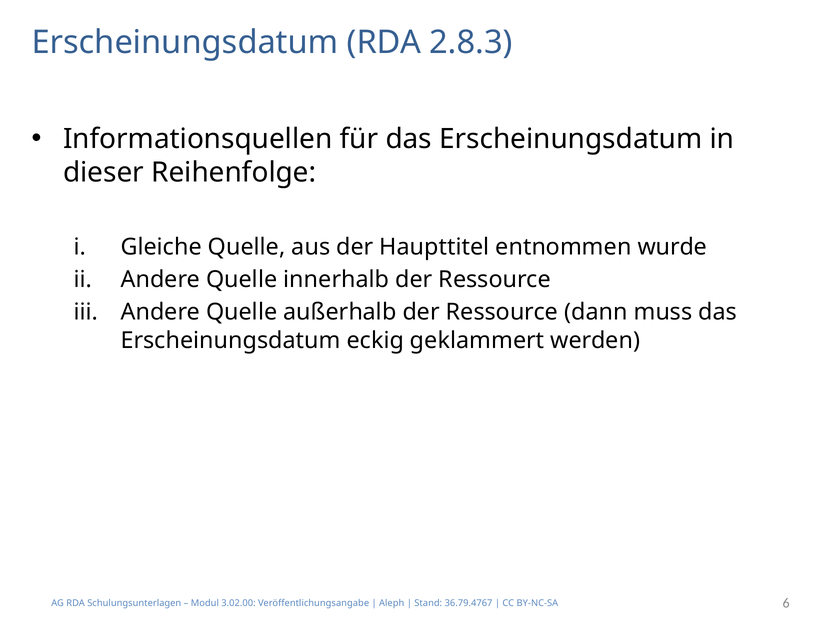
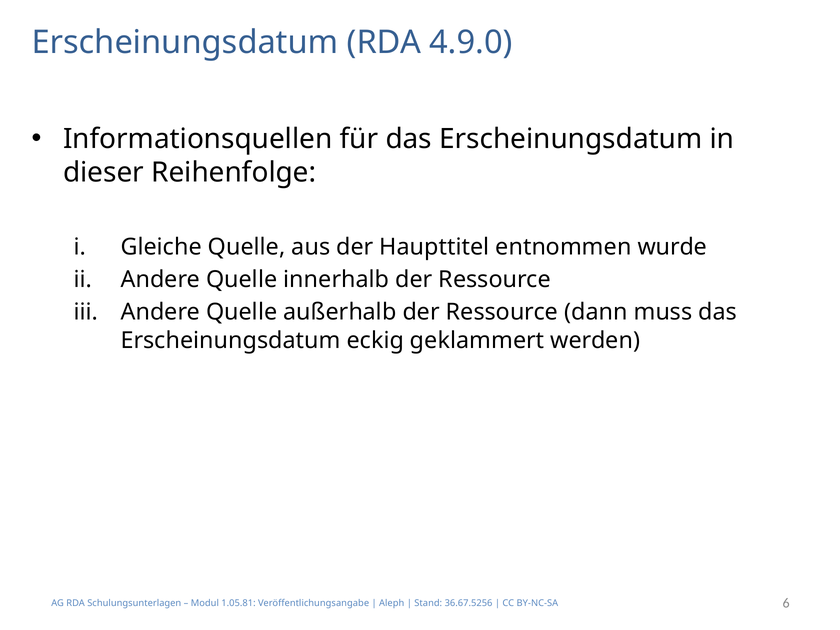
2.8.3: 2.8.3 -> 4.9.0
3.02.00: 3.02.00 -> 1.05.81
36.79.4767: 36.79.4767 -> 36.67.5256
